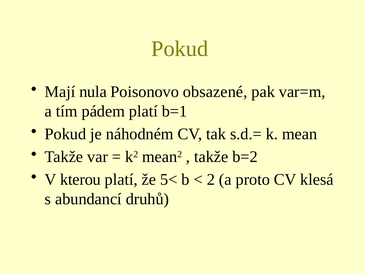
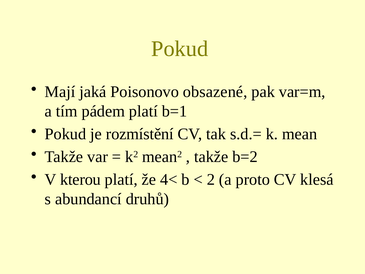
nula: nula -> jaká
náhodném: náhodném -> rozmístění
5<: 5< -> 4<
